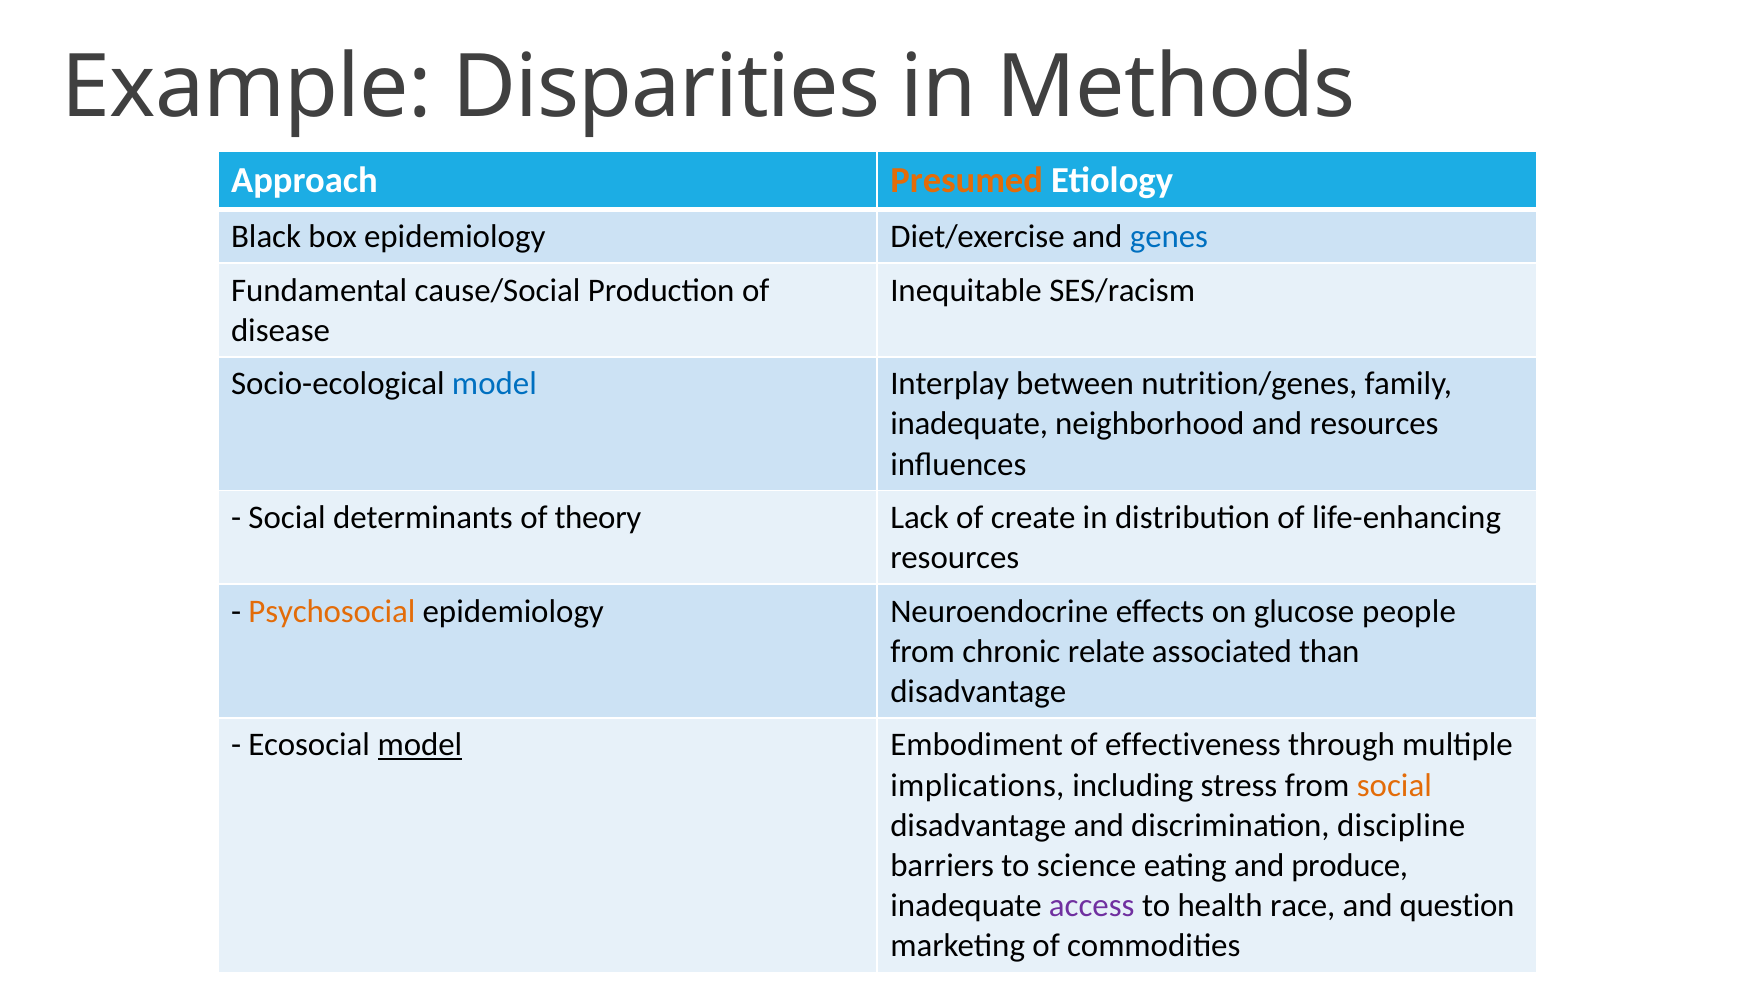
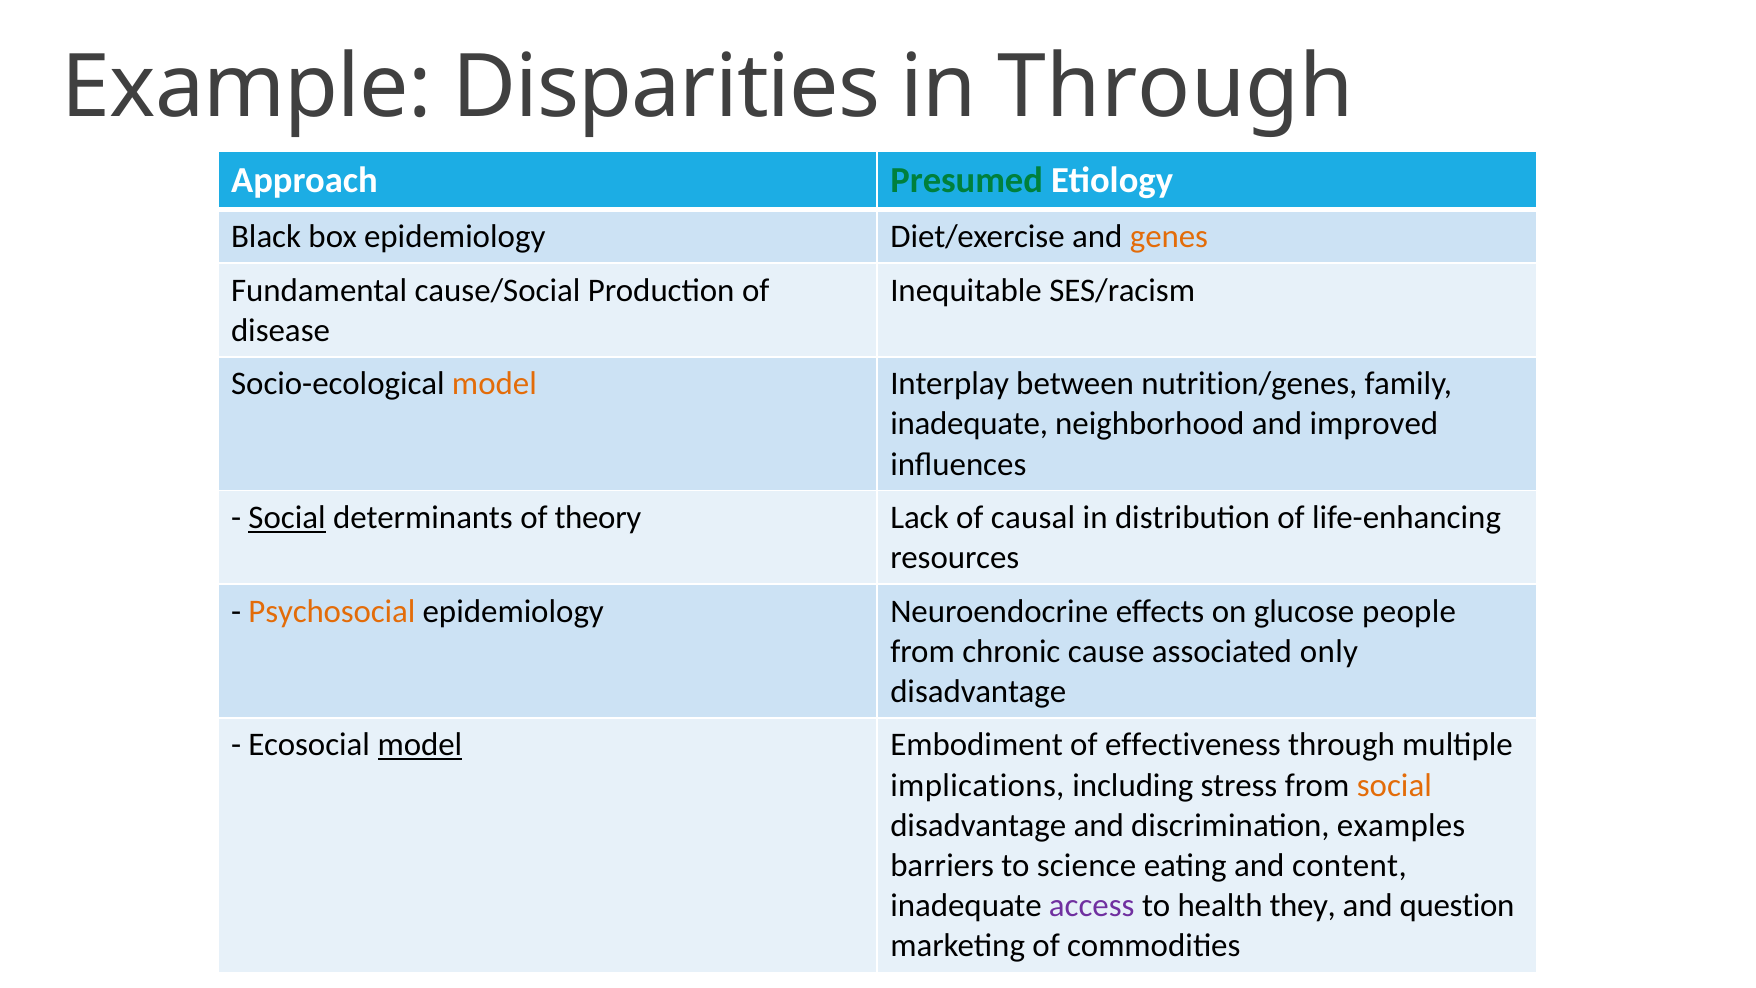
in Methods: Methods -> Through
Presumed colour: orange -> green
genes colour: blue -> orange
model at (494, 384) colour: blue -> orange
and resources: resources -> improved
Social at (287, 518) underline: none -> present
create: create -> causal
relate: relate -> cause
than: than -> only
discipline: discipline -> examples
produce: produce -> content
race: race -> they
